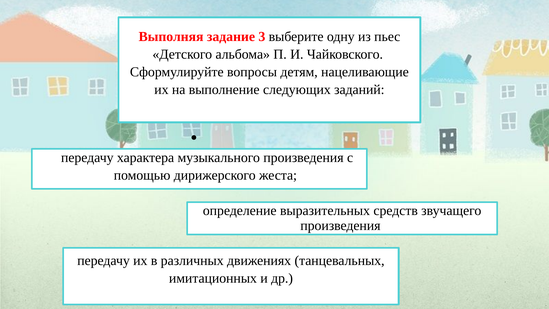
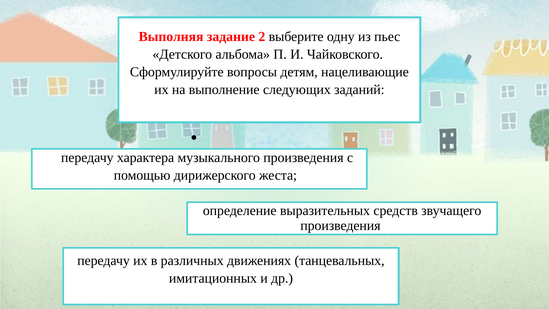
3: 3 -> 2
